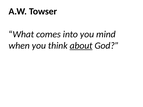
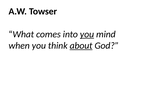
you at (87, 34) underline: none -> present
